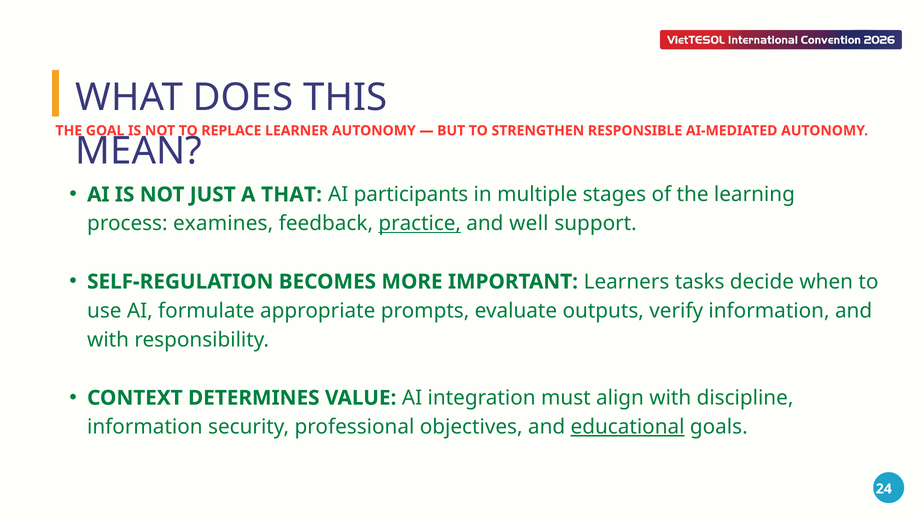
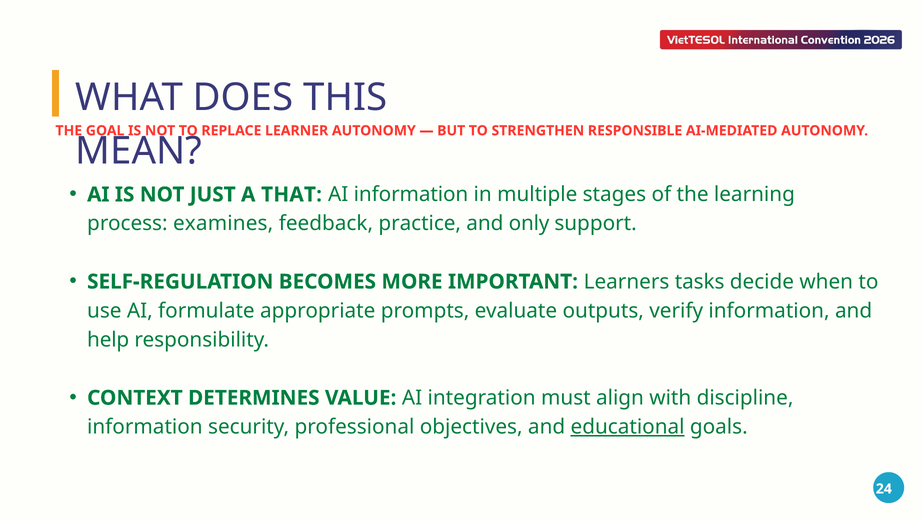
AI participants: participants -> information
practice underline: present -> none
well: well -> only
with at (108, 340): with -> help
